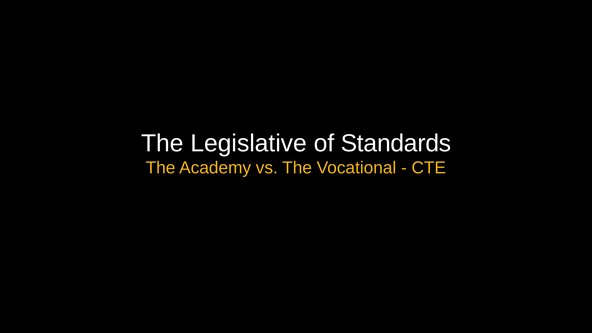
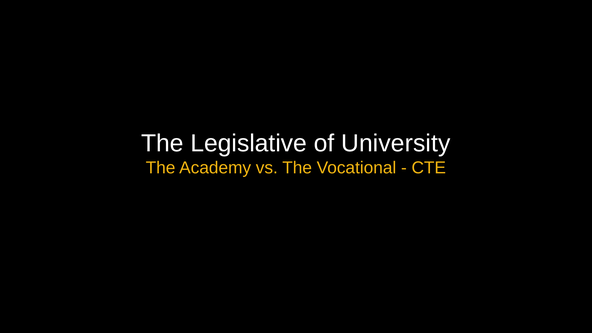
Standards: Standards -> University
